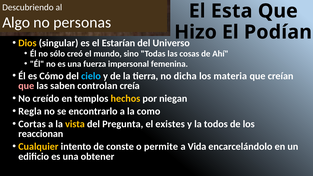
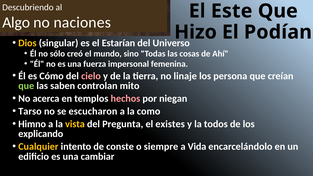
Esta: Esta -> Este
personas: personas -> naciones
cielo colour: light blue -> pink
dicha: dicha -> linaje
materia: materia -> persona
que at (26, 86) colour: pink -> light green
creía: creía -> mito
creído: creído -> acerca
hechos colour: yellow -> pink
Regla: Regla -> Tarso
encontrarlo: encontrarlo -> escucharon
Cortas: Cortas -> Himno
reaccionan: reaccionan -> explicando
permite: permite -> siempre
obtener: obtener -> cambiar
